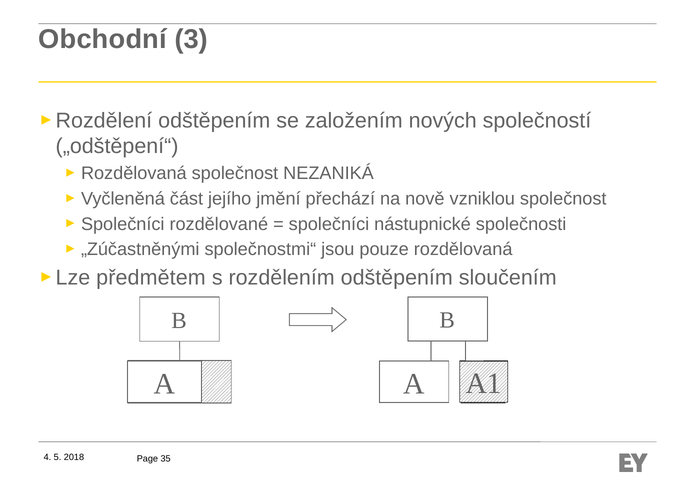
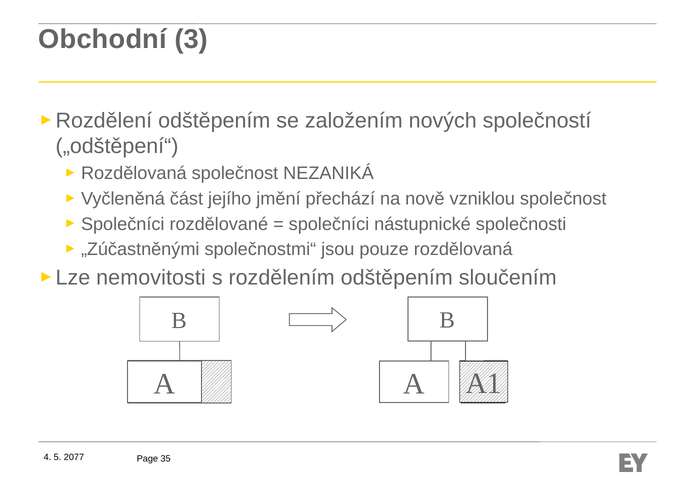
předmětem: předmětem -> nemovitosti
2018: 2018 -> 2077
